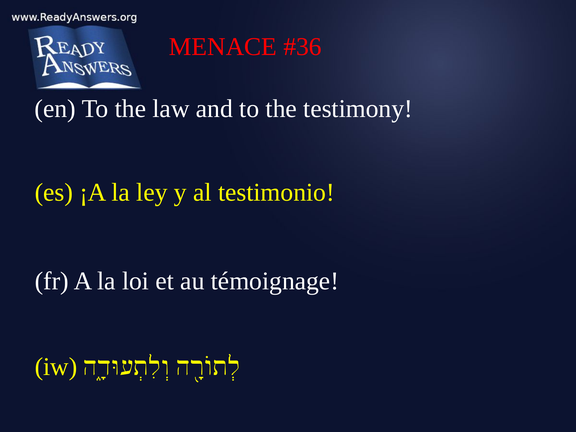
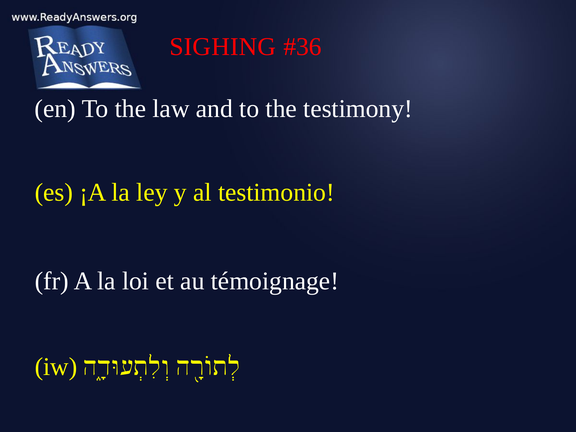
MENACE: MENACE -> SIGHING
